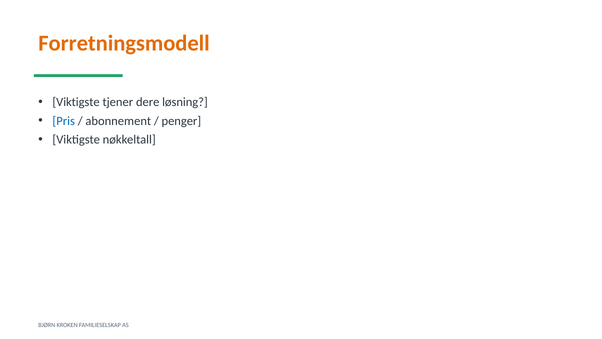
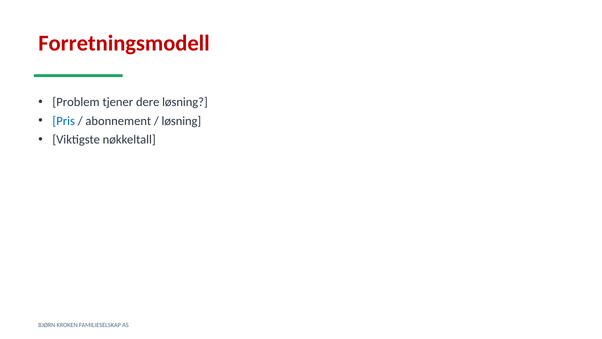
Forretningsmodell colour: orange -> red
Viktigste at (76, 102): Viktigste -> Problem
penger at (181, 121): penger -> løsning
